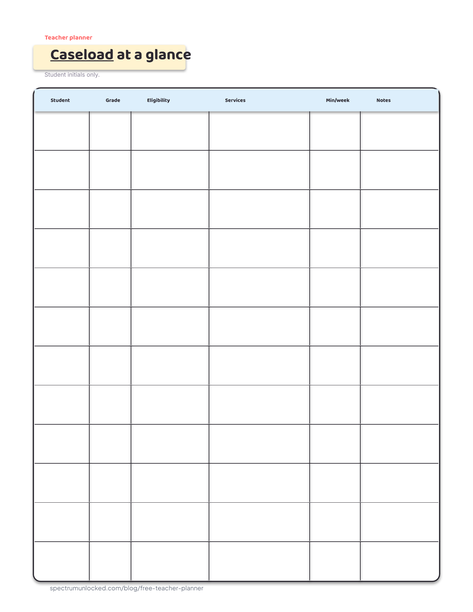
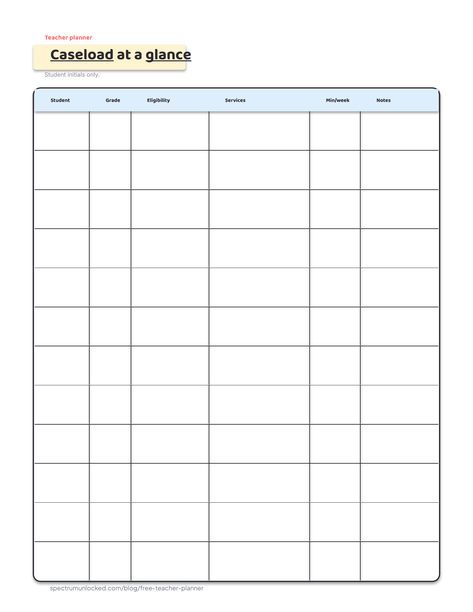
glance underline: none -> present
